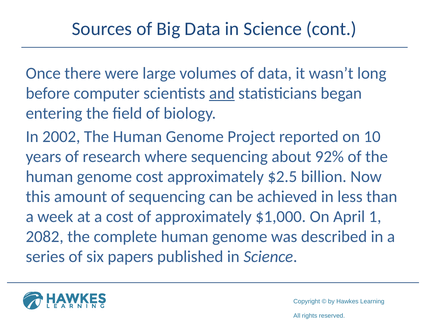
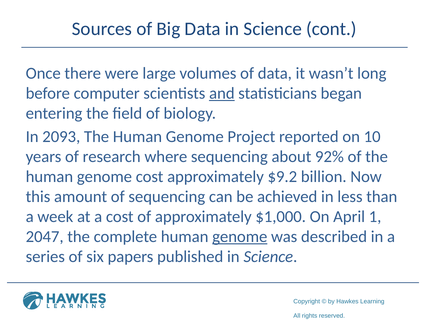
2002: 2002 -> 2093
$2.5: $2.5 -> $9.2
2082: 2082 -> 2047
genome at (240, 237) underline: none -> present
